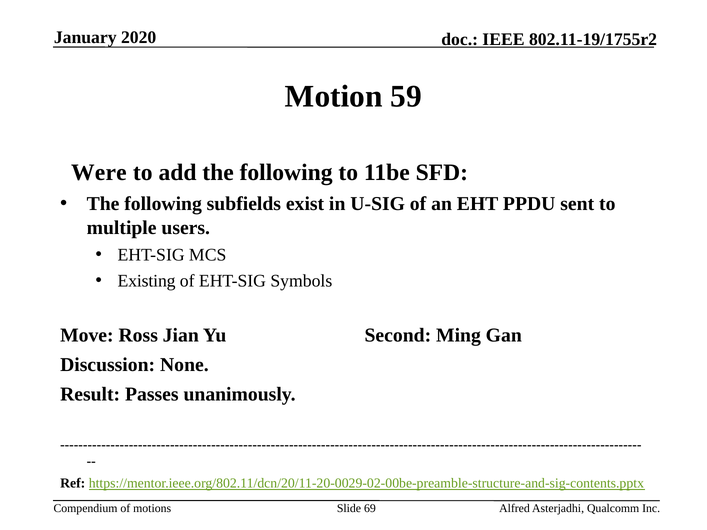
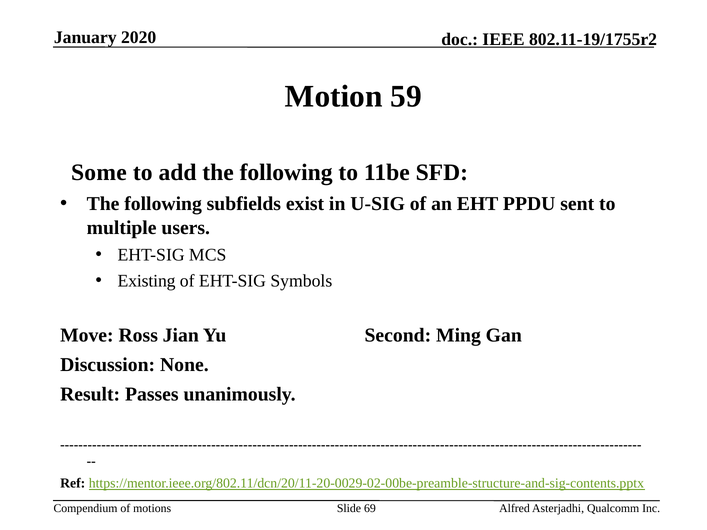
Were: Were -> Some
